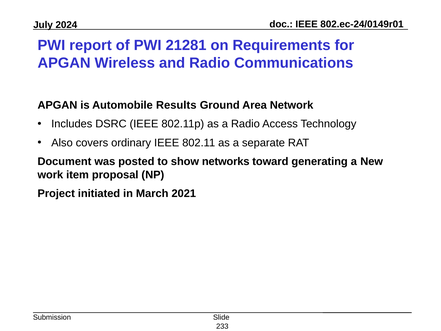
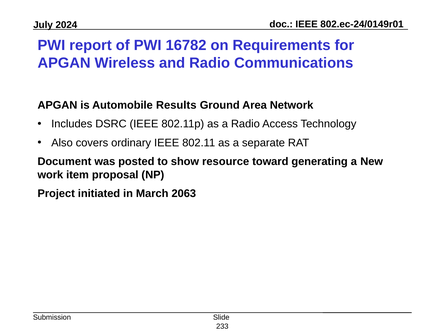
21281: 21281 -> 16782
networks: networks -> resource
2021: 2021 -> 2063
